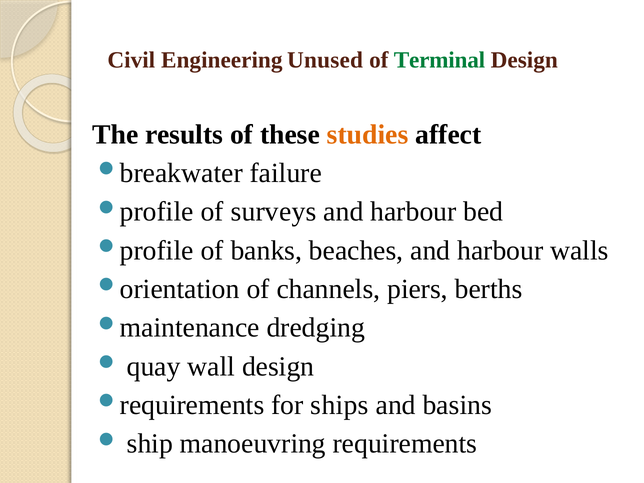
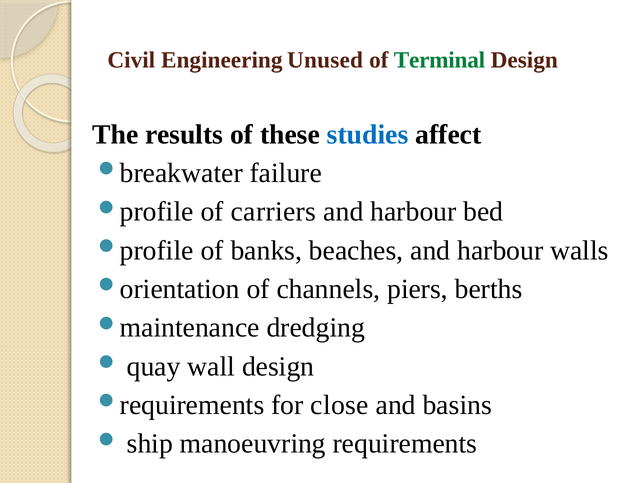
studies colour: orange -> blue
surveys: surveys -> carriers
ships: ships -> close
